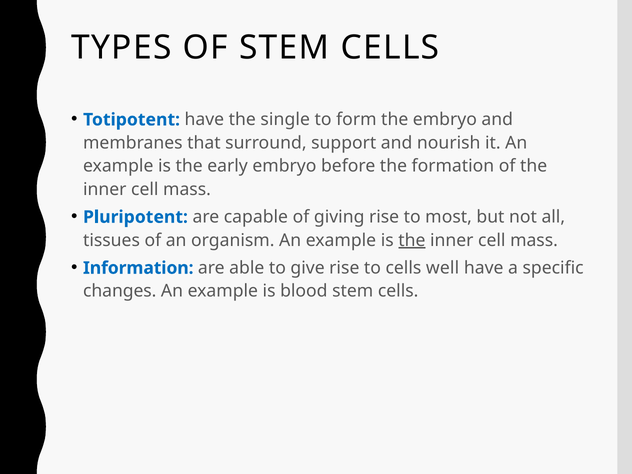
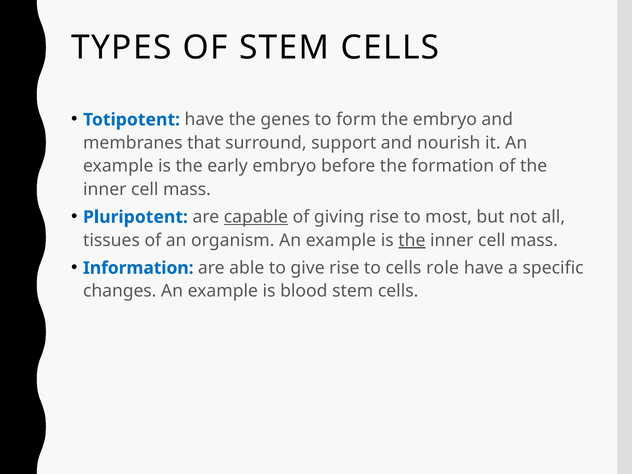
single: single -> genes
capable underline: none -> present
well: well -> role
